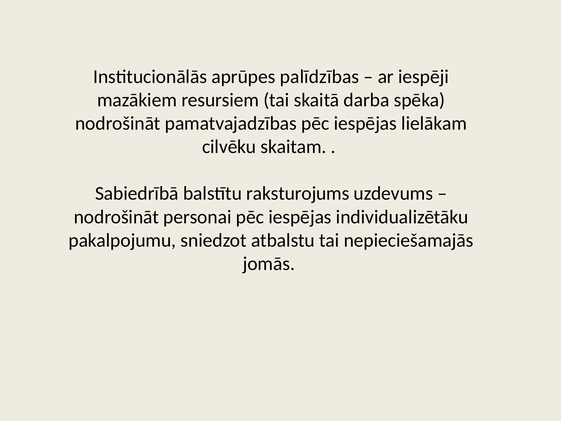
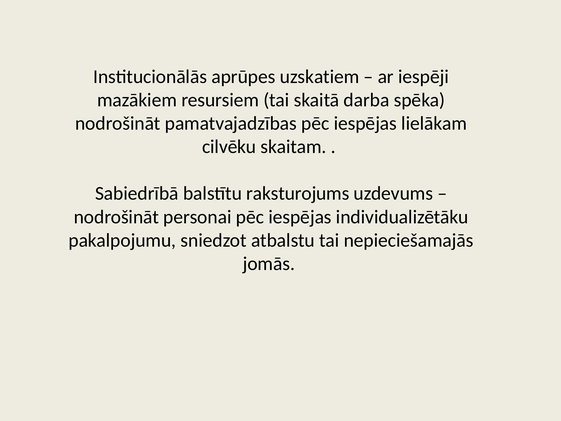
palīdzības: palīdzības -> uzskatiem
